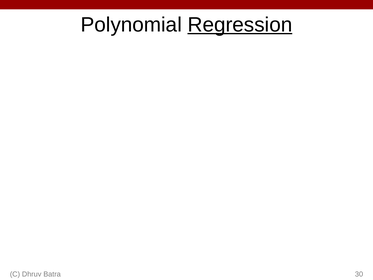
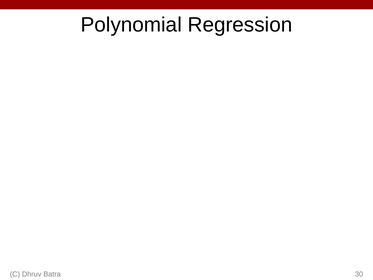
Regression underline: present -> none
